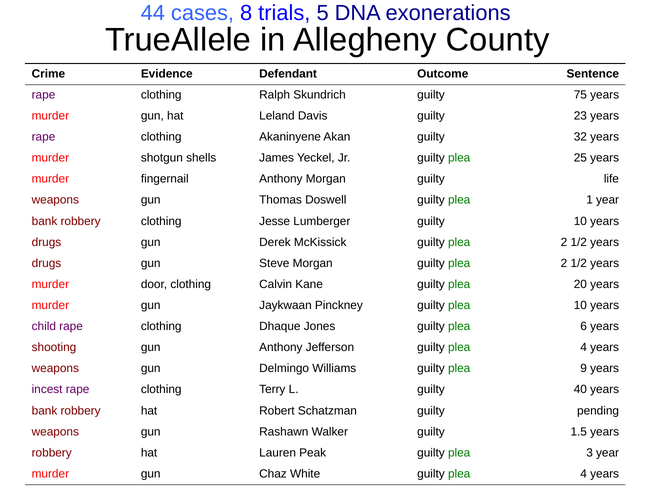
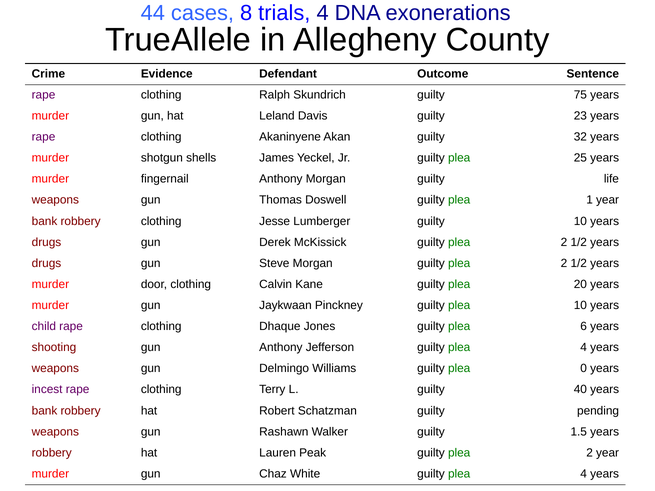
trials 5: 5 -> 4
9: 9 -> 0
Peak guilty plea 3: 3 -> 2
